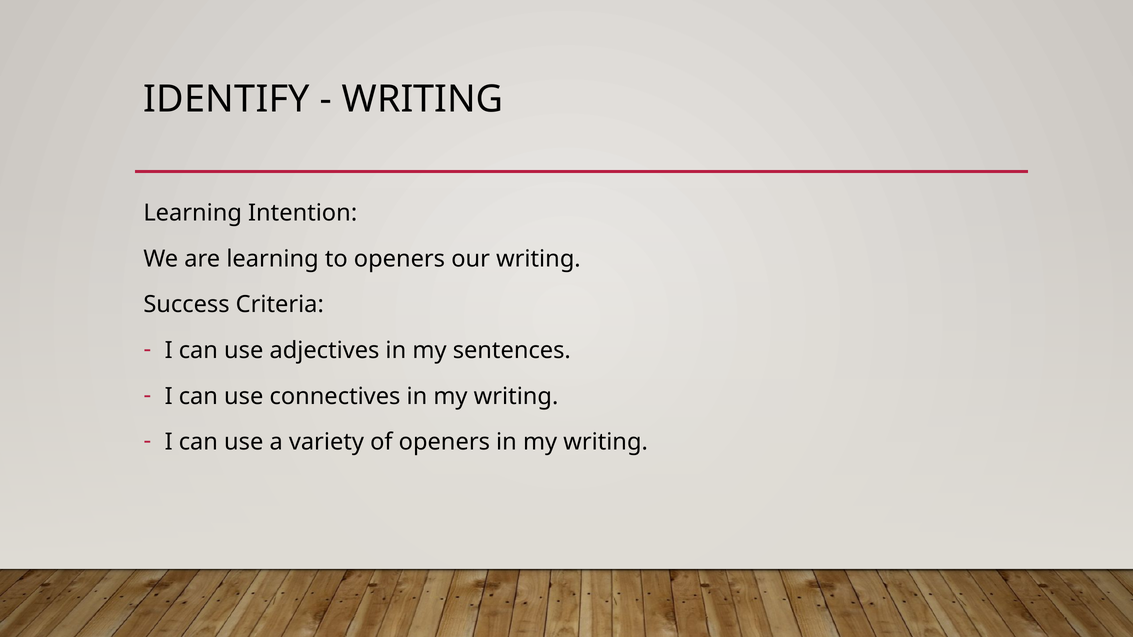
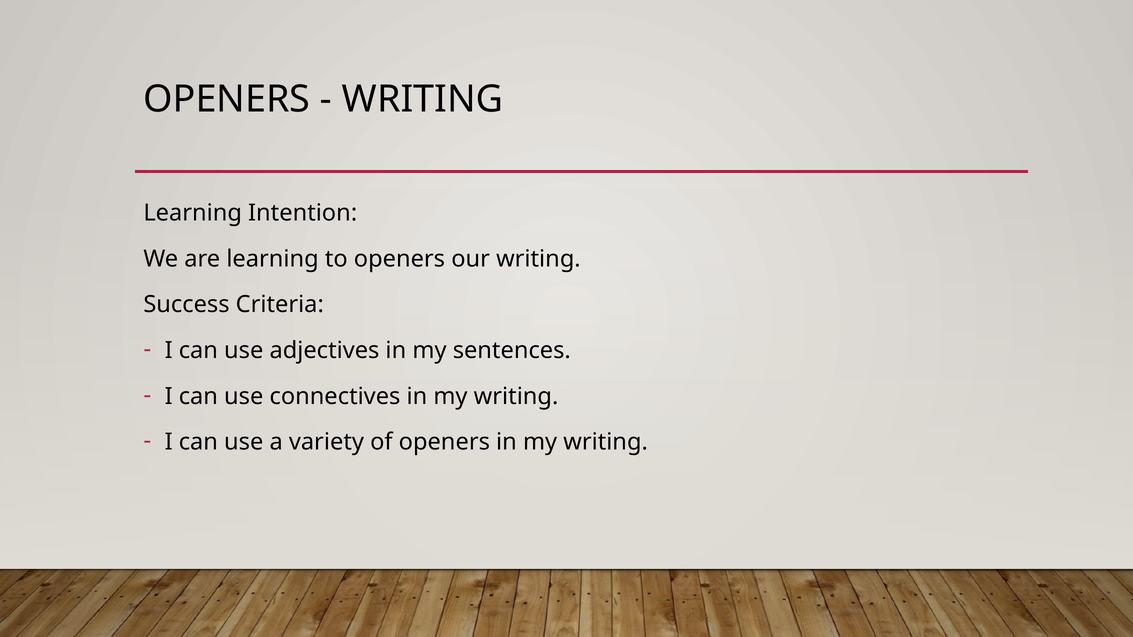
IDENTIFY at (227, 99): IDENTIFY -> OPENERS
